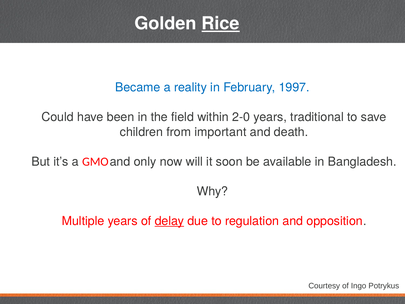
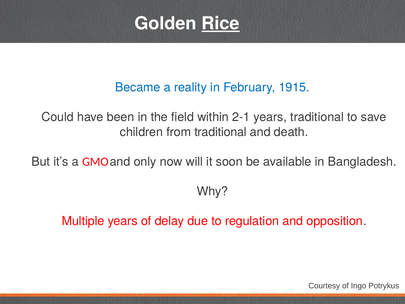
1997: 1997 -> 1915
2-0: 2-0 -> 2-1
from important: important -> traditional
delay underline: present -> none
